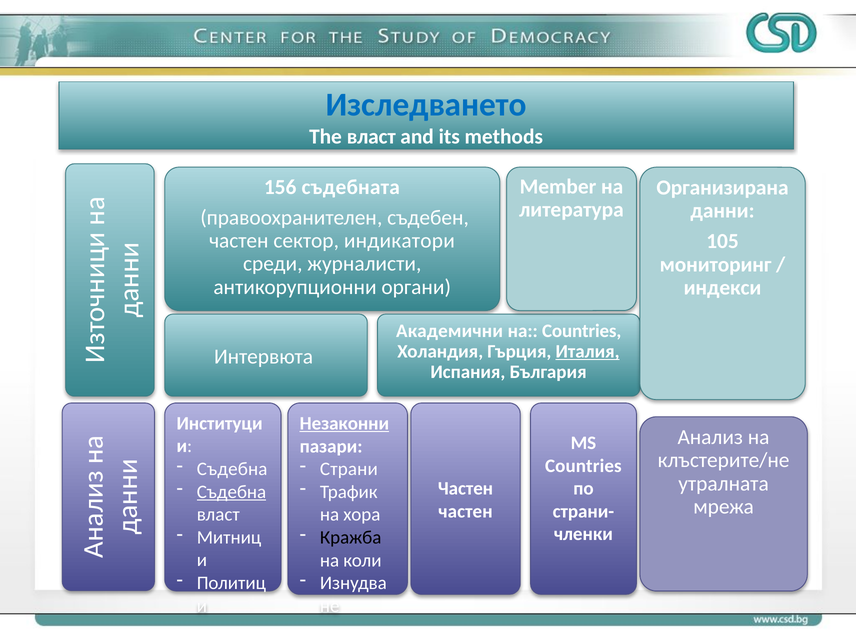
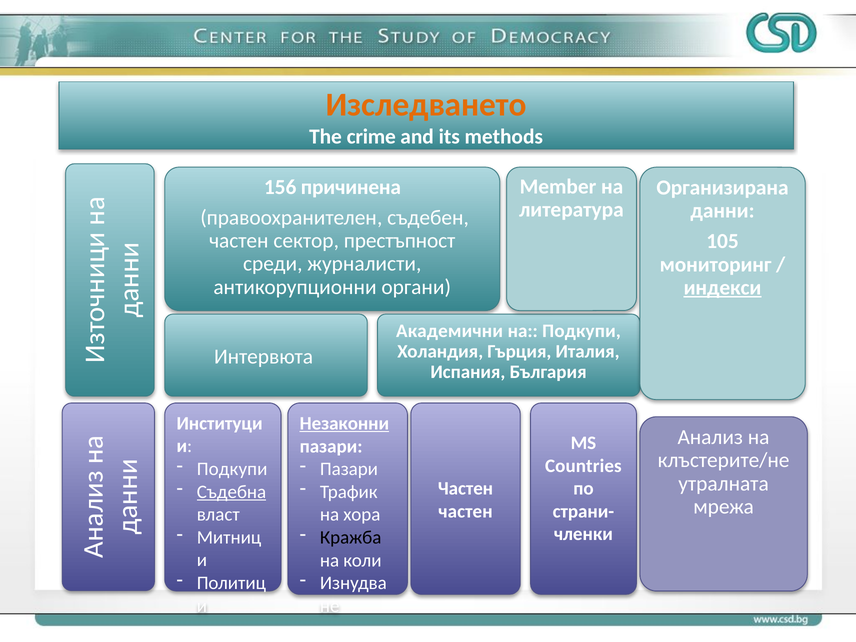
Изследването colour: blue -> orange
The власт: власт -> crime
съдебната: съдебната -> причинена
индикатори: индикатори -> престъпност
индекси underline: none -> present
на Countries: Countries -> Подкупи
Италия underline: present -> none
Съдебна at (232, 469): Съдебна -> Подкупи
Страни at (349, 469): Страни -> Пазари
